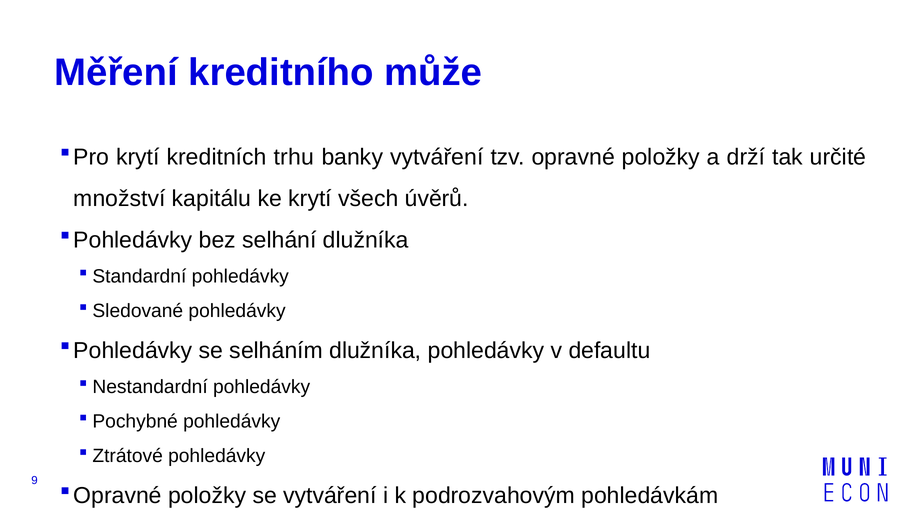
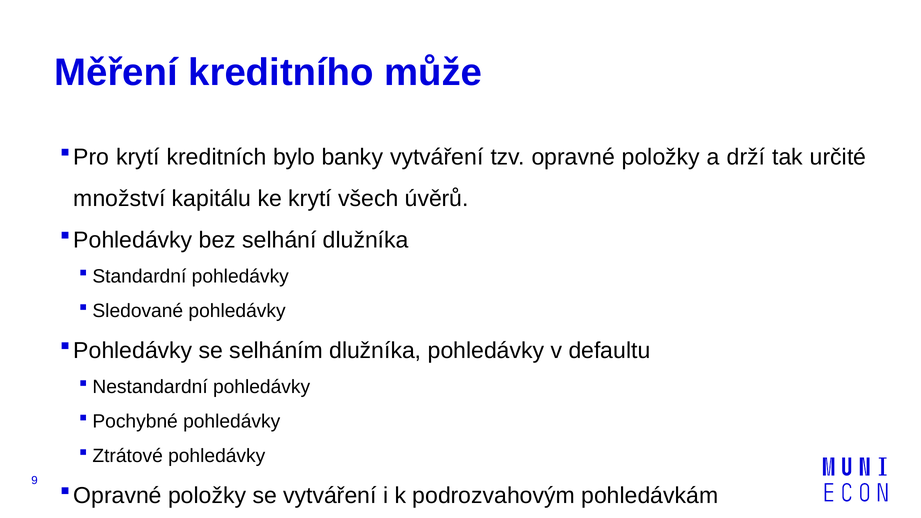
trhu: trhu -> bylo
